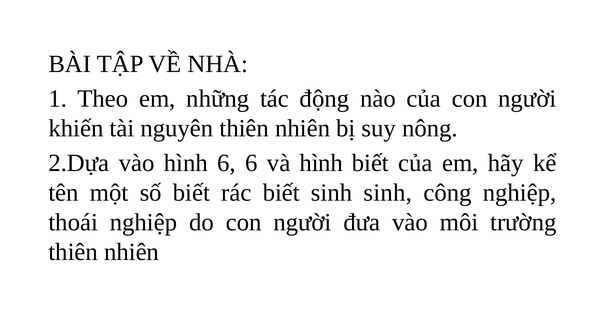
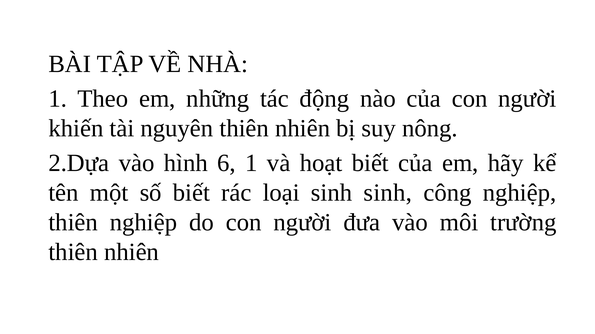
6 6: 6 -> 1
và hình: hình -> hoạt
rác biết: biết -> loại
thoái at (73, 223): thoái -> thiên
